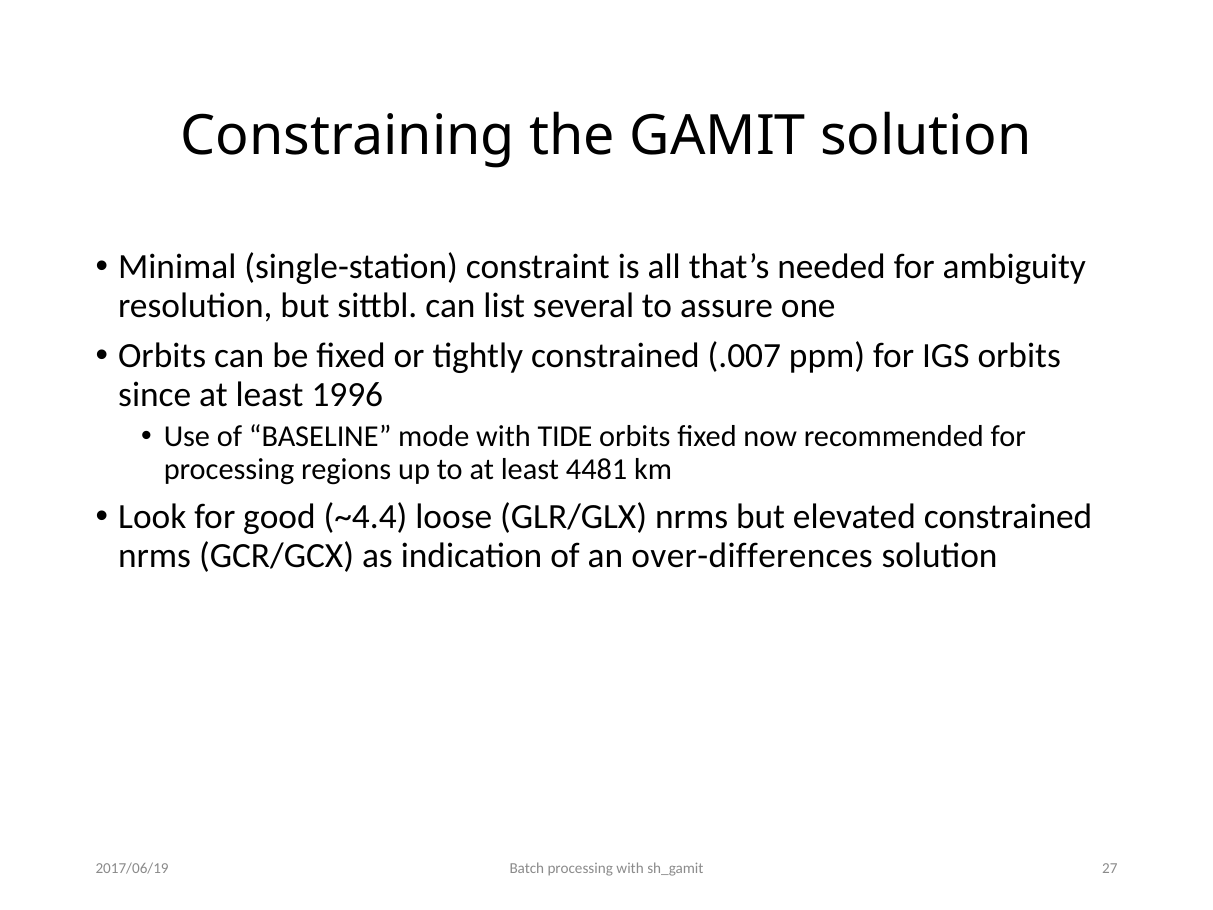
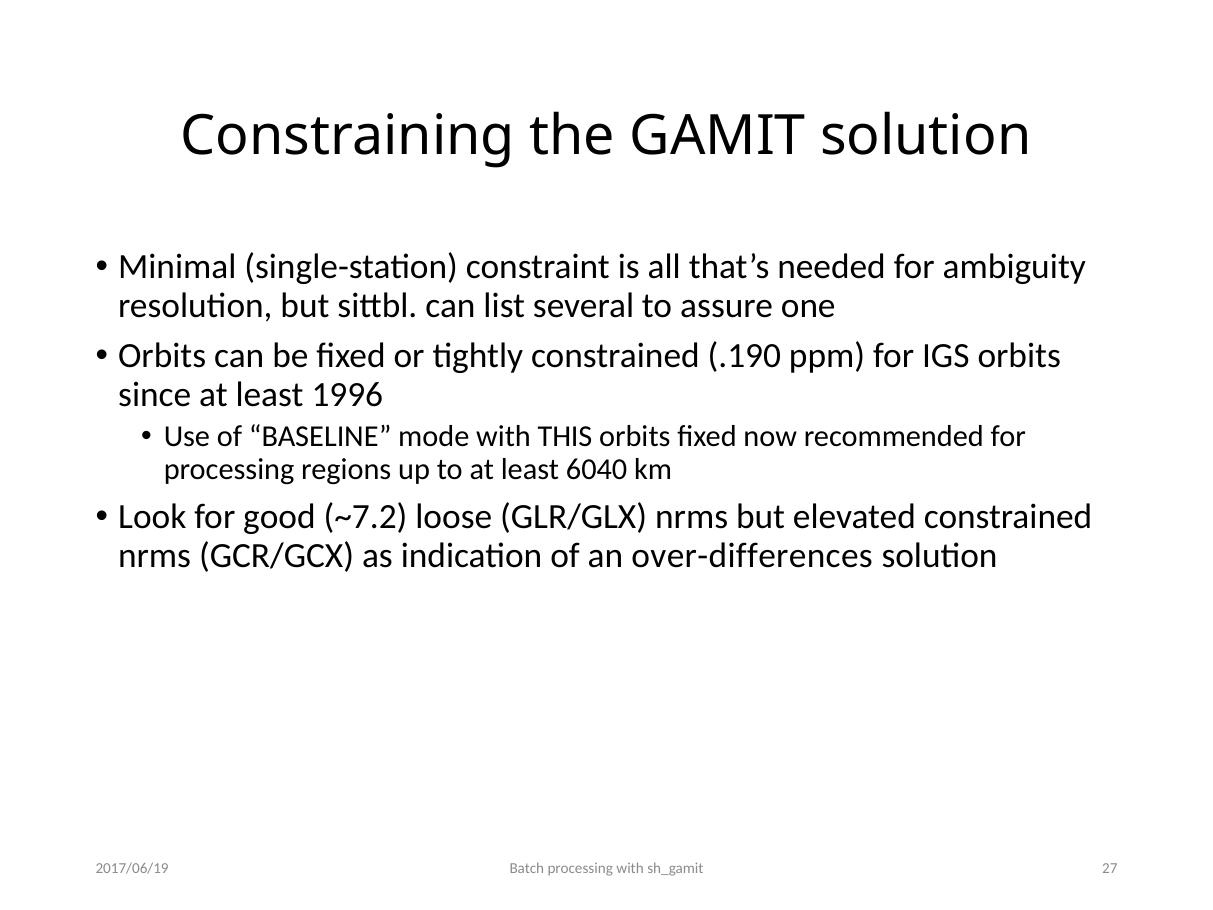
.007: .007 -> .190
TIDE: TIDE -> THIS
4481: 4481 -> 6040
~4.4: ~4.4 -> ~7.2
